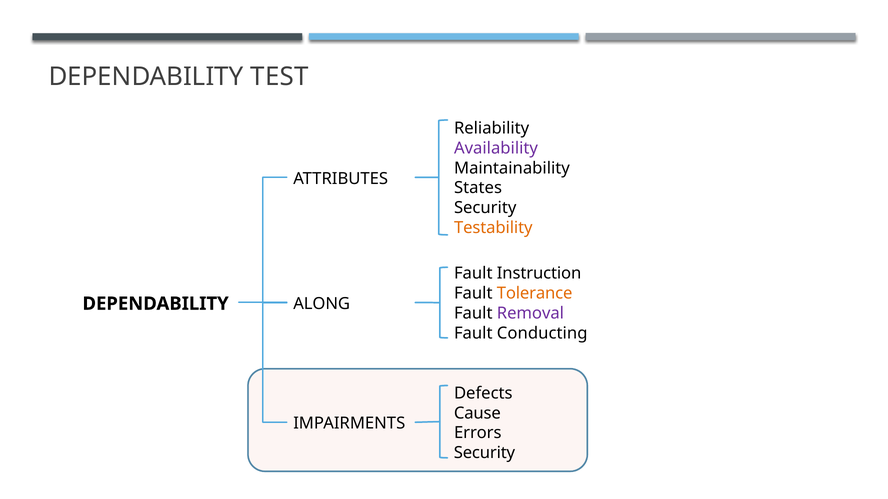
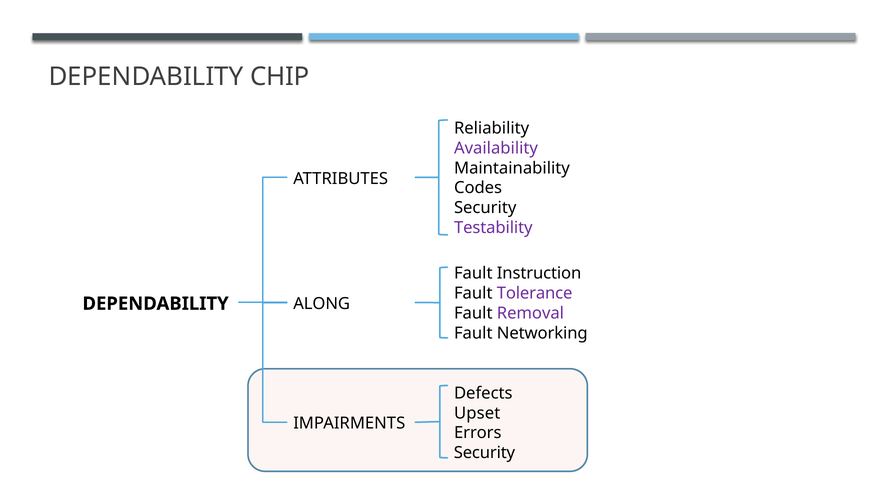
TEST: TEST -> CHIP
States: States -> Codes
Testability colour: orange -> purple
Tolerance colour: orange -> purple
Conducting: Conducting -> Networking
Cause: Cause -> Upset
